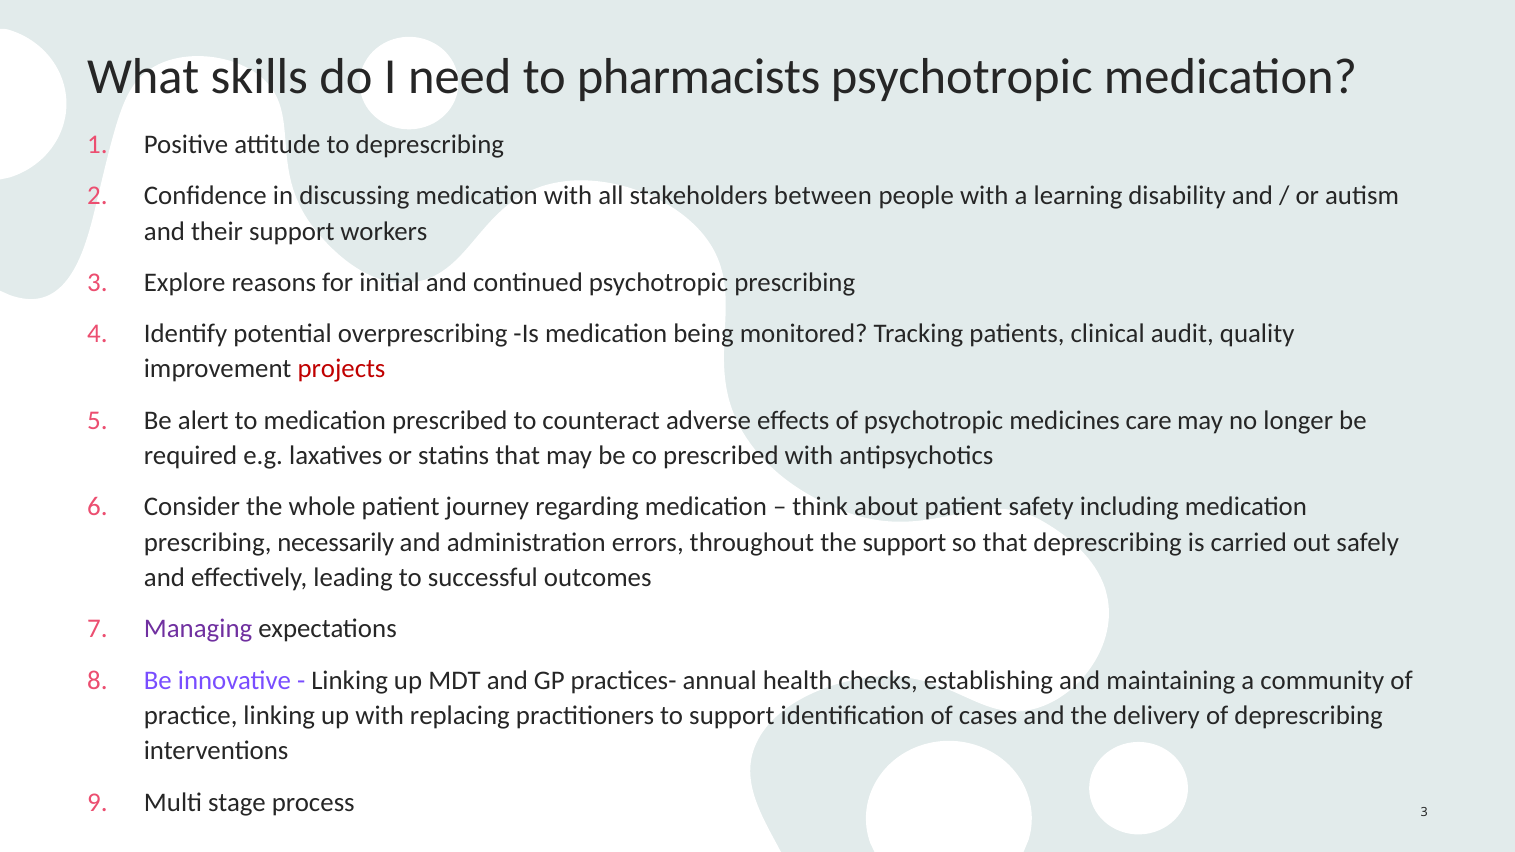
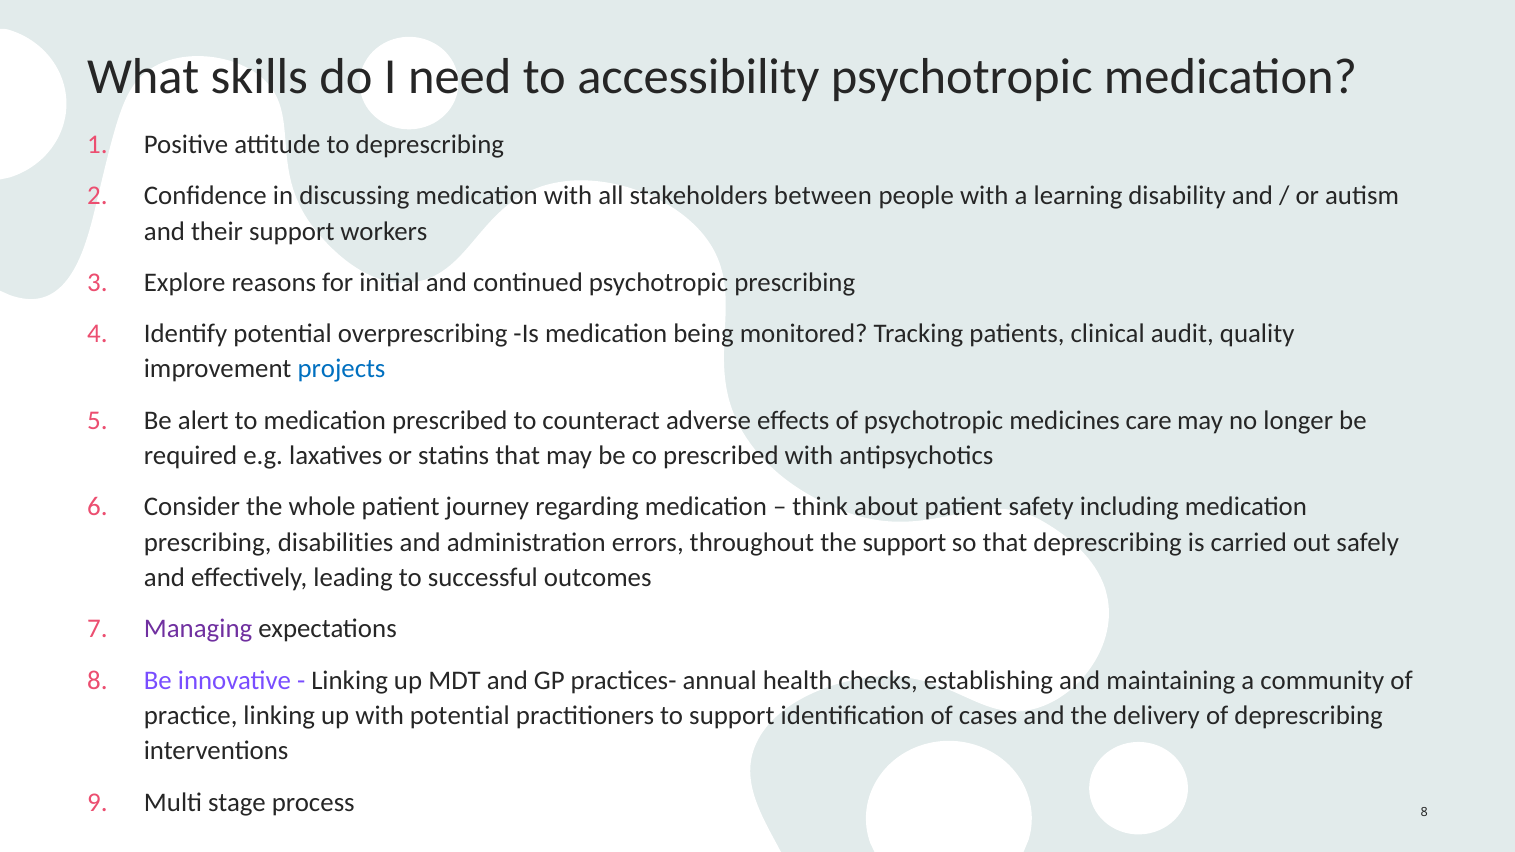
pharmacists: pharmacists -> accessibility
projects colour: red -> blue
necessarily: necessarily -> disabilities
with replacing: replacing -> potential
process 3: 3 -> 8
